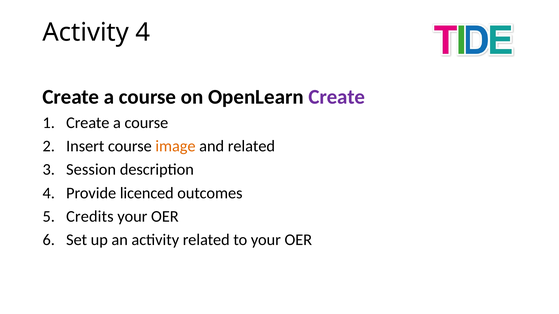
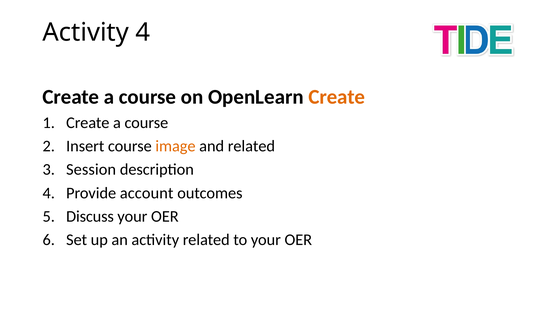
Create at (337, 97) colour: purple -> orange
licenced: licenced -> account
Credits: Credits -> Discuss
